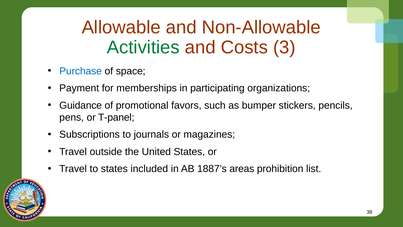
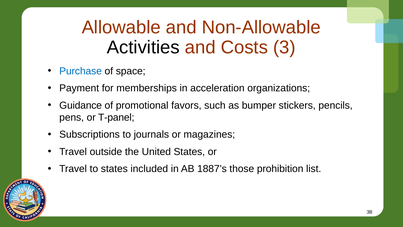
Activities colour: green -> black
participating: participating -> acceleration
areas: areas -> those
